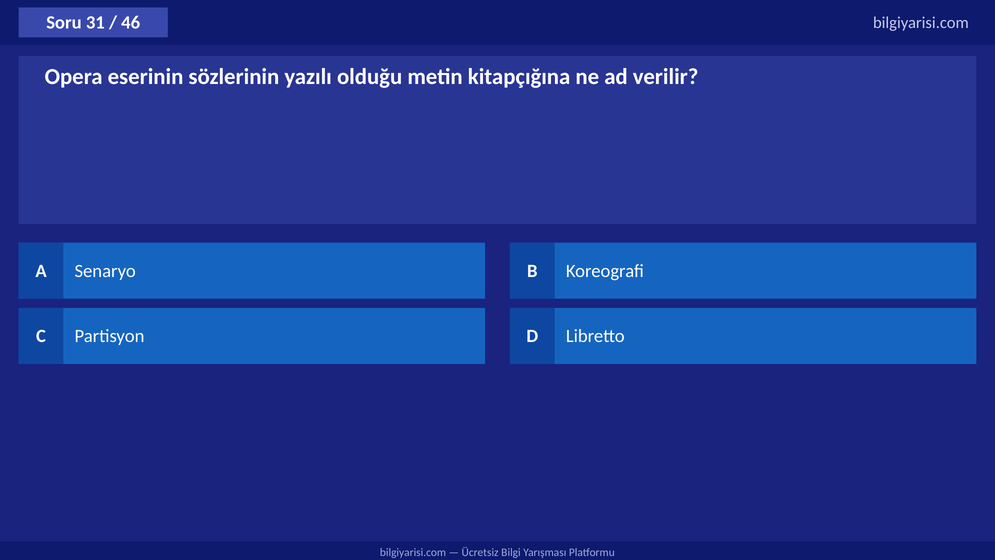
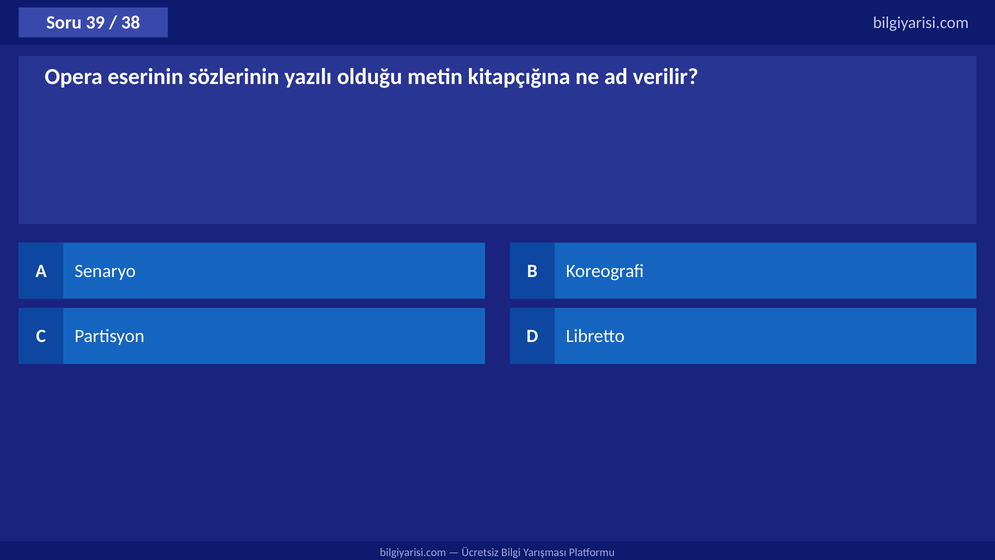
31: 31 -> 39
46: 46 -> 38
